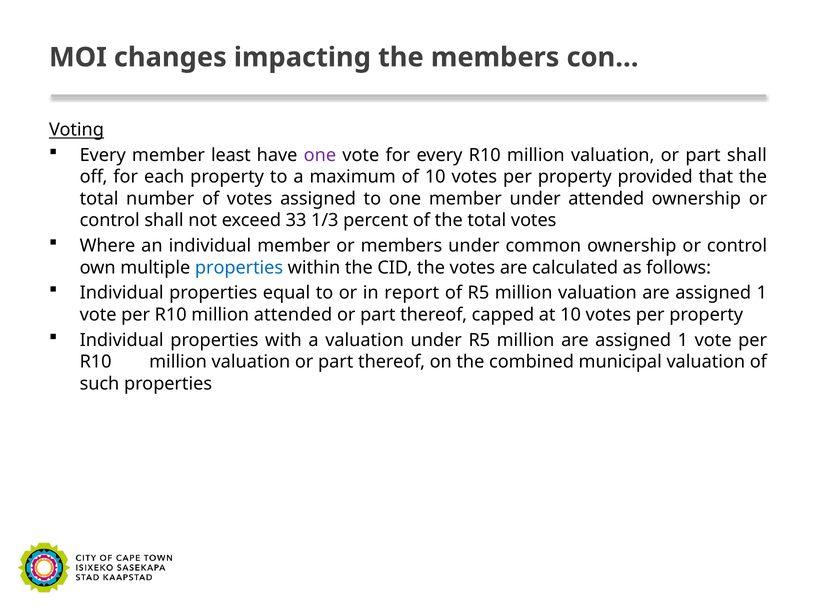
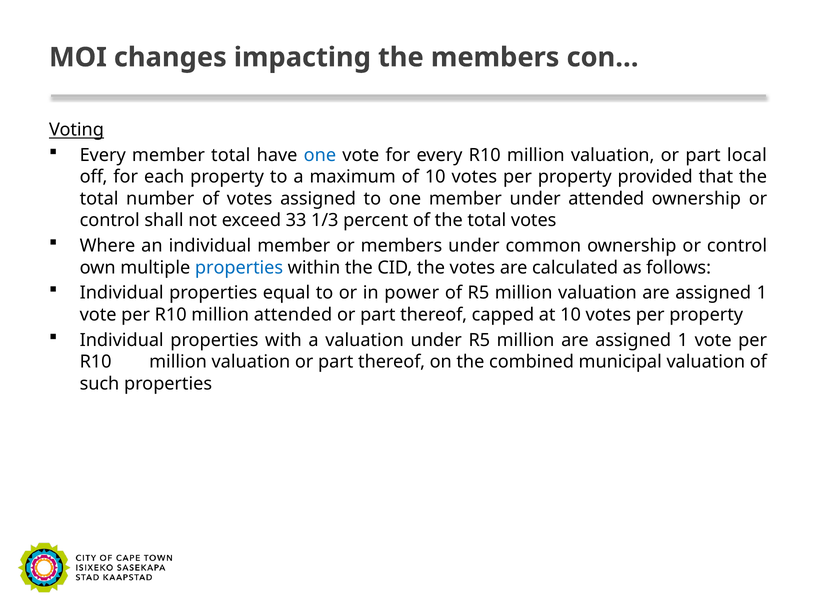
member least: least -> total
one at (320, 155) colour: purple -> blue
part shall: shall -> local
report: report -> power
